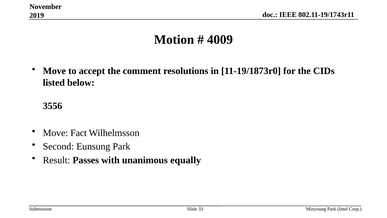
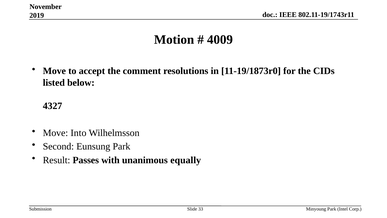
3556: 3556 -> 4327
Fact: Fact -> Into
